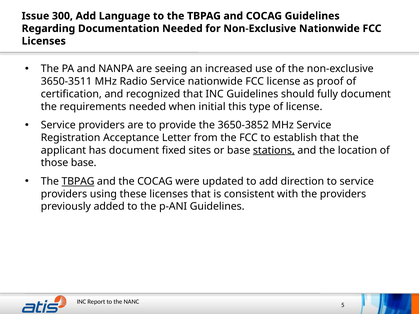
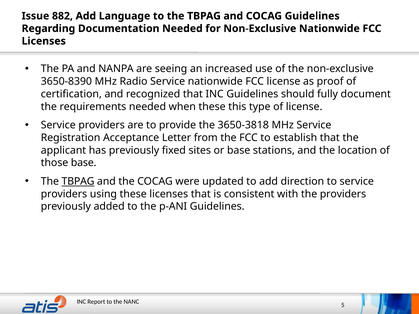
300: 300 -> 882
3650-3511: 3650-3511 -> 3650-8390
when initial: initial -> these
3650-3852: 3650-3852 -> 3650-3818
has document: document -> previously
stations underline: present -> none
